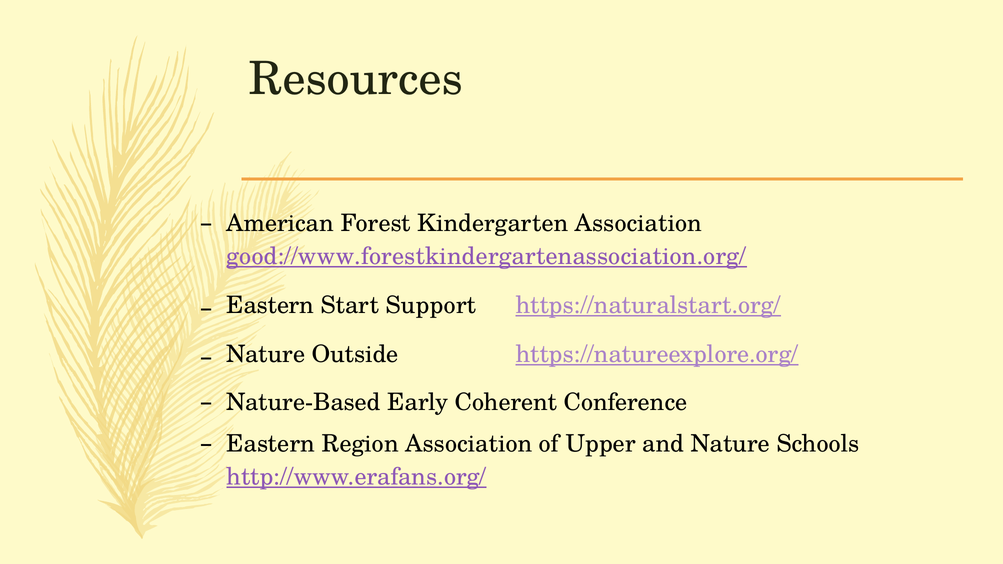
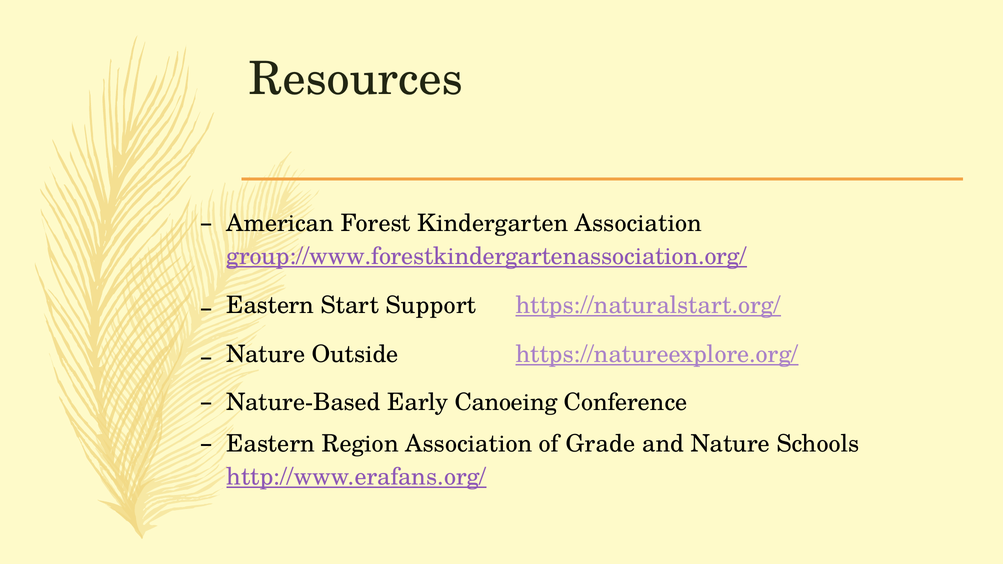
good://www.forestkindergartenassociation.org/: good://www.forestkindergartenassociation.org/ -> group://www.forestkindergartenassociation.org/
Coherent: Coherent -> Canoeing
Upper: Upper -> Grade
